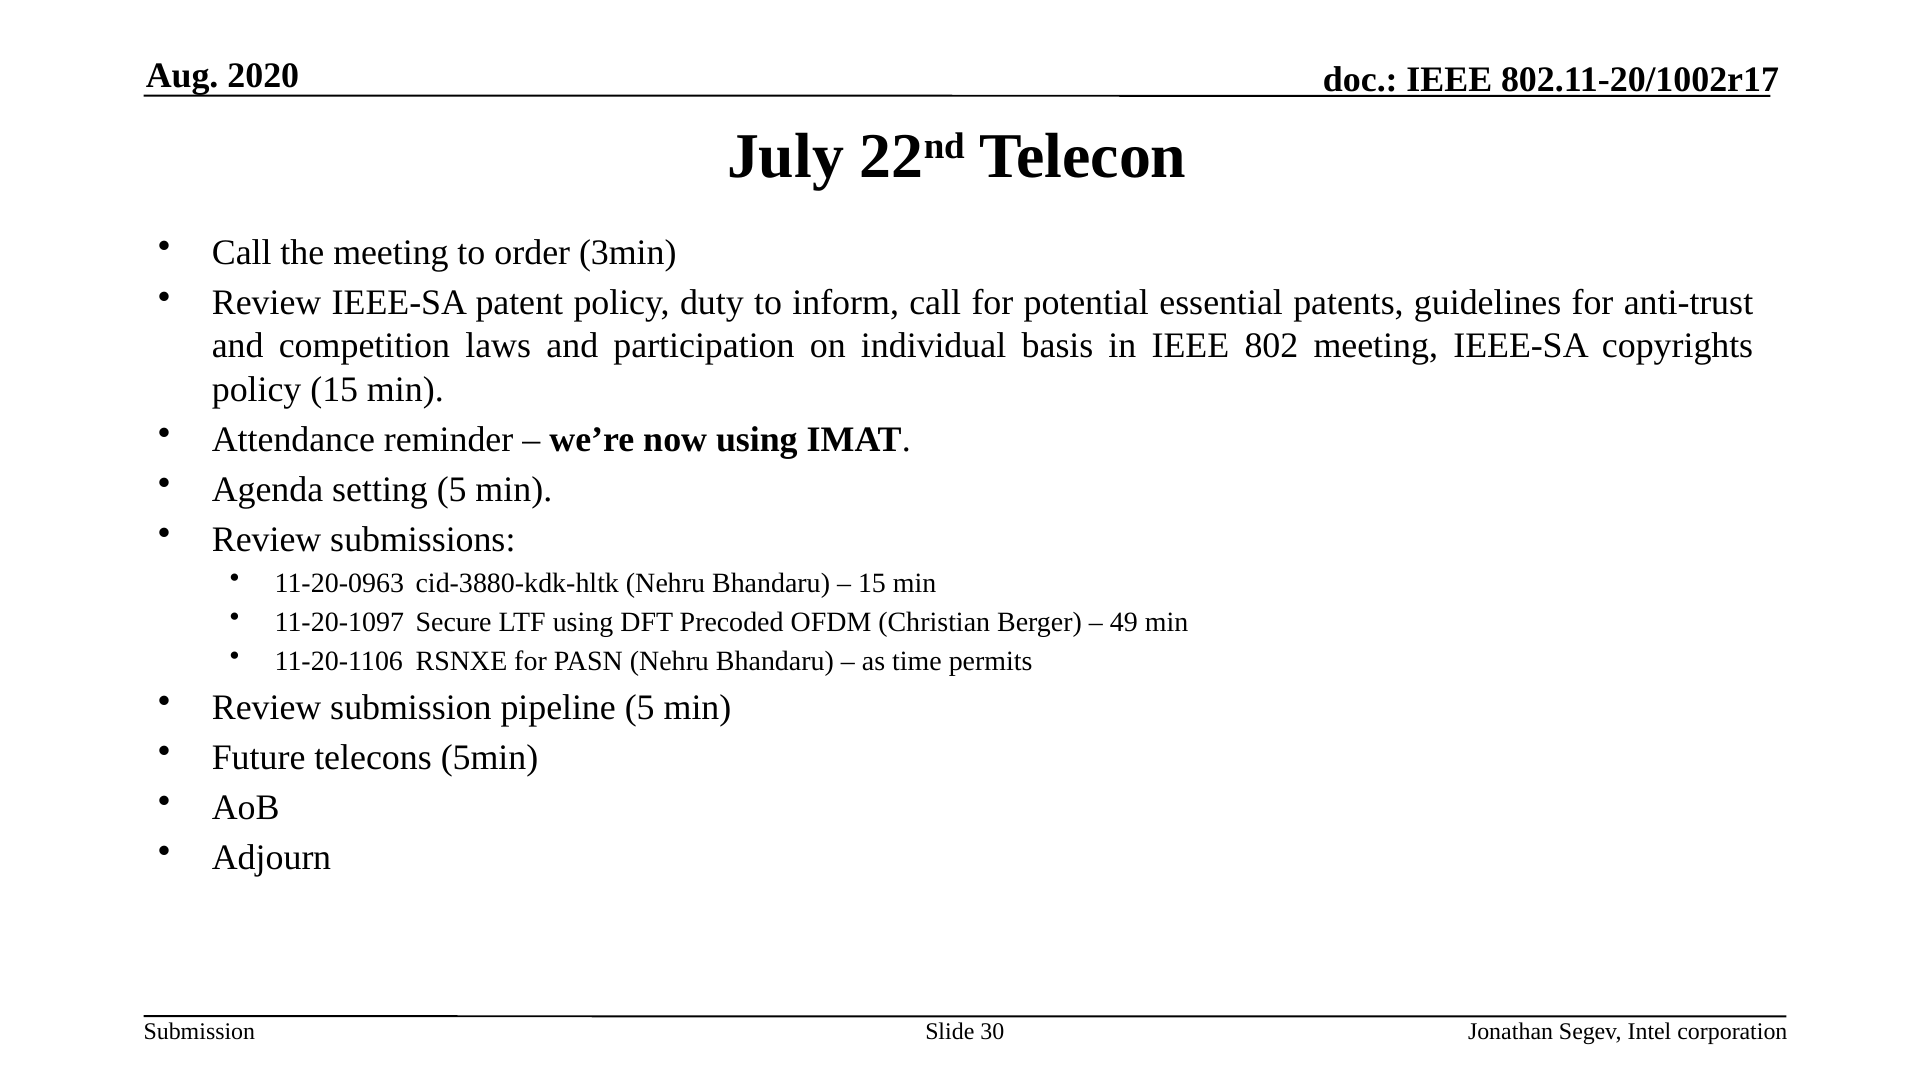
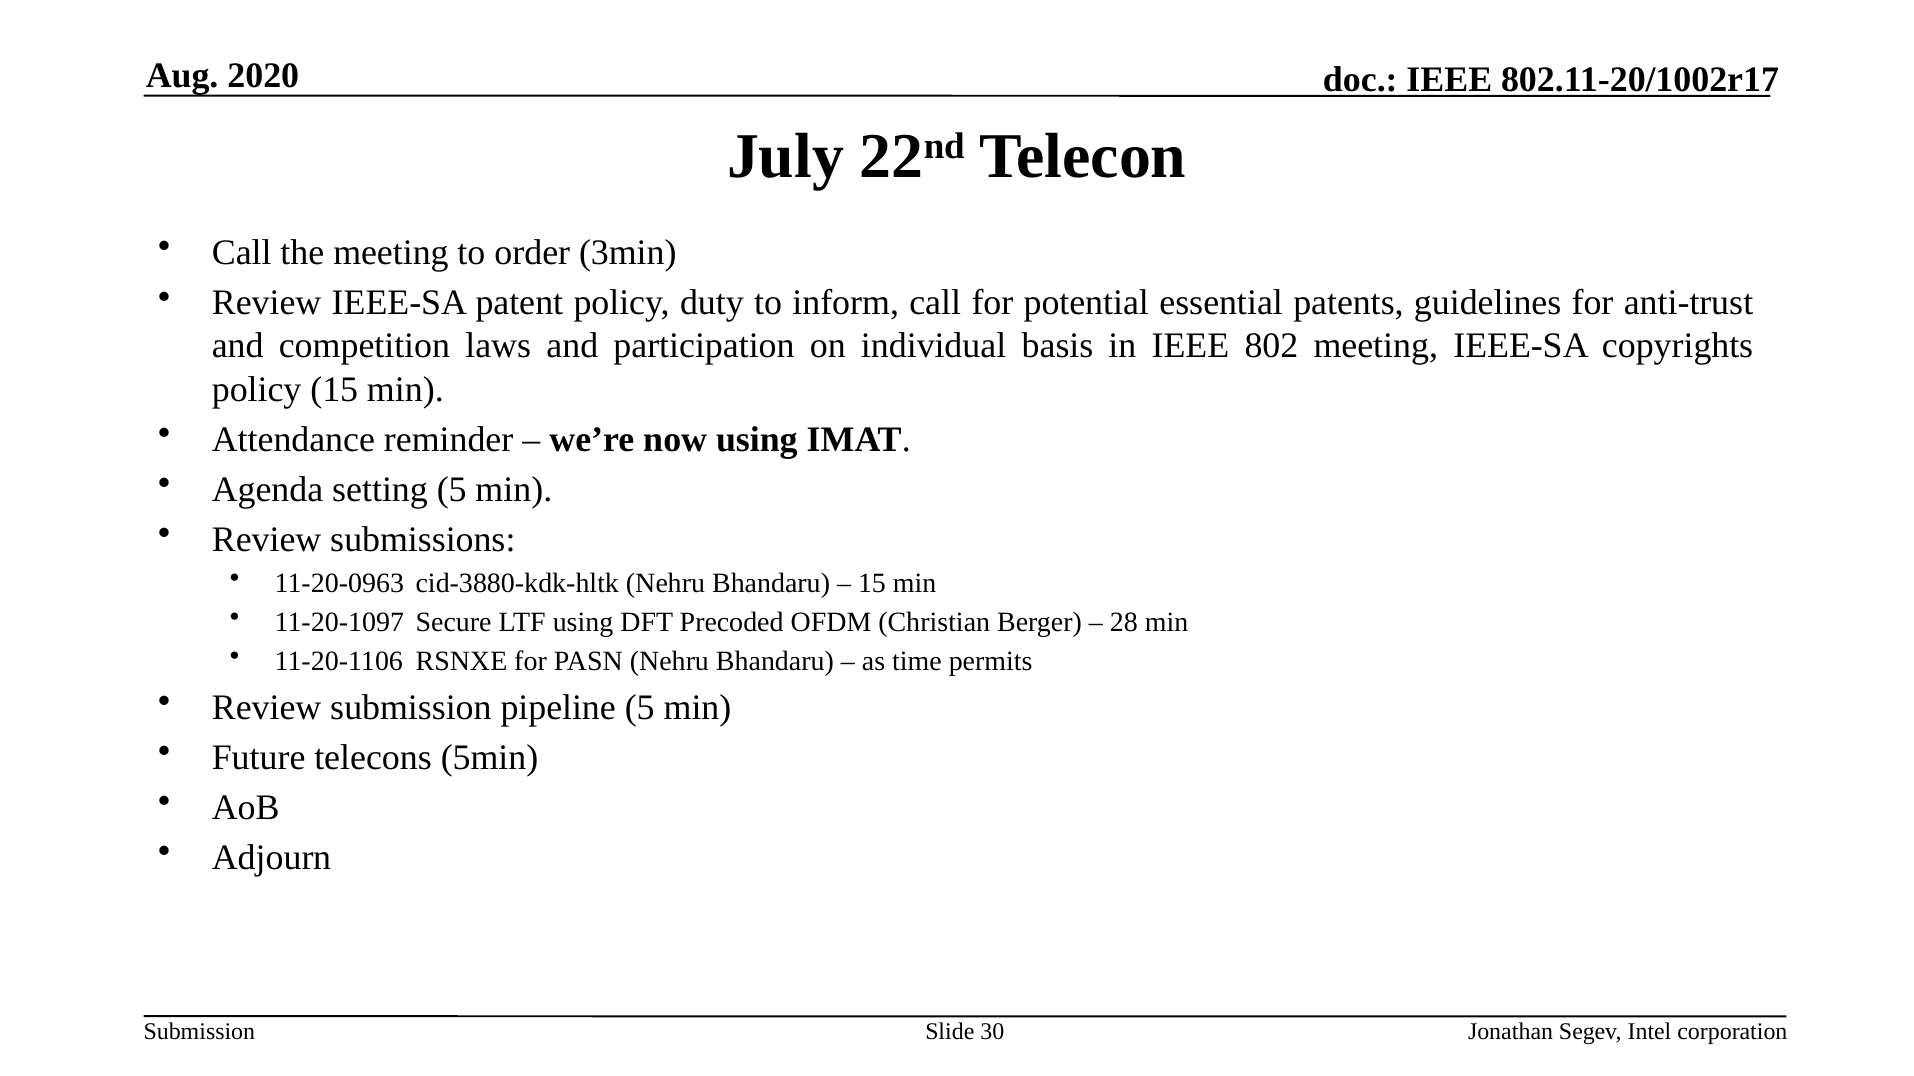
49: 49 -> 28
